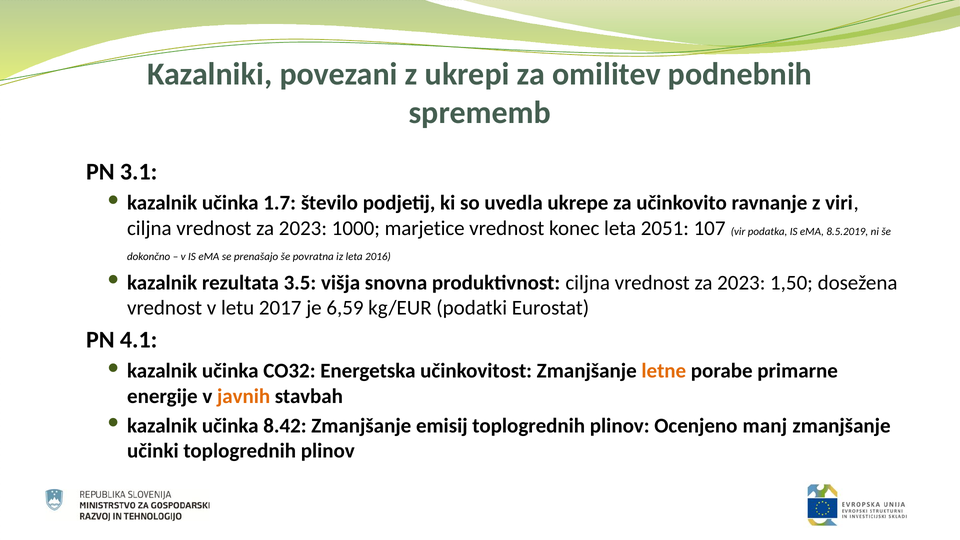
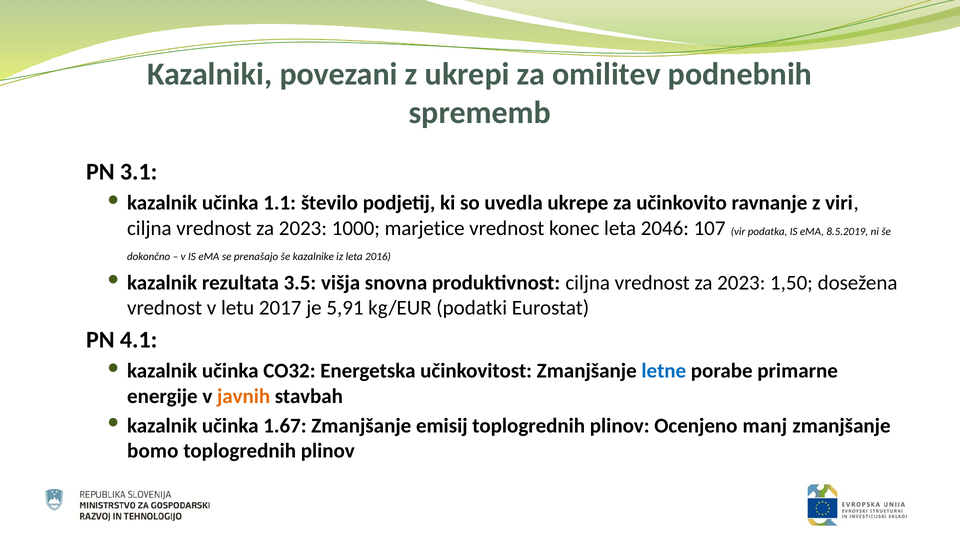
1.7: 1.7 -> 1.1
2051: 2051 -> 2046
povratna: povratna -> kazalnike
6,59: 6,59 -> 5,91
letne colour: orange -> blue
8.42: 8.42 -> 1.67
učinki: učinki -> bomo
